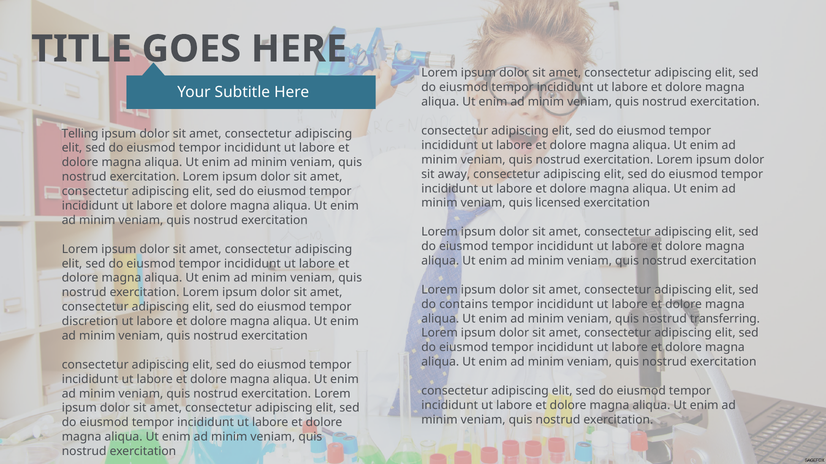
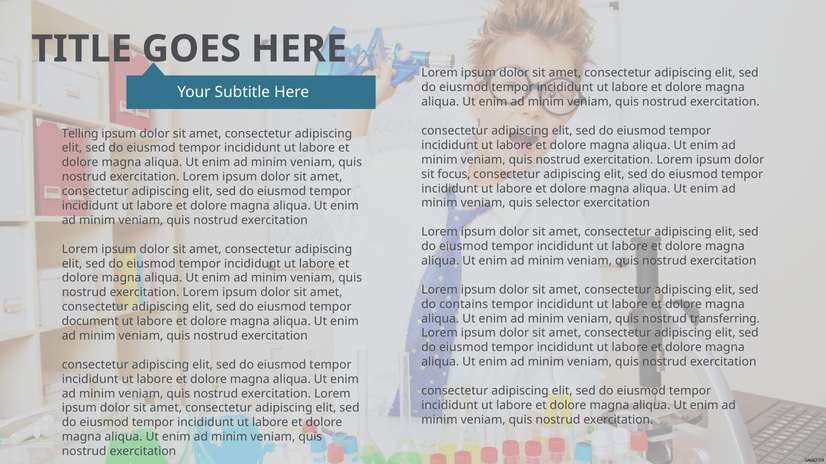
away: away -> focus
licensed: licensed -> selector
discretion: discretion -> document
